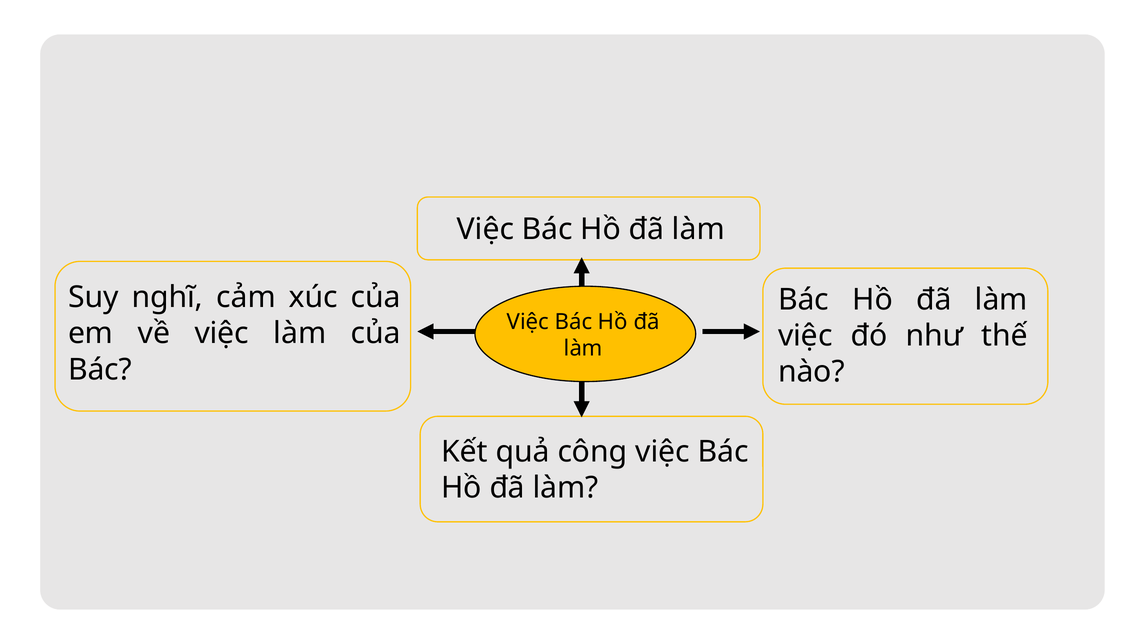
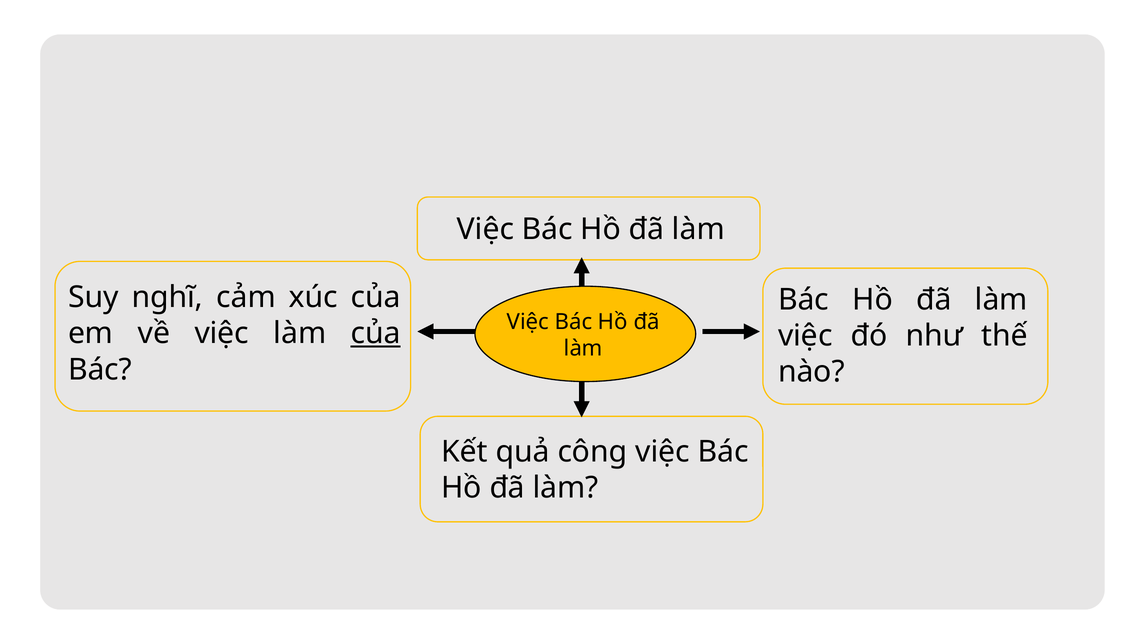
của at (376, 334) underline: none -> present
